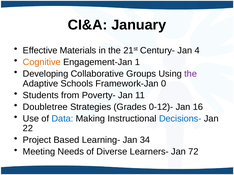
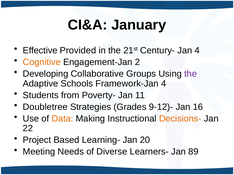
Materials: Materials -> Provided
1: 1 -> 2
Framework-Jan 0: 0 -> 4
0-12)-: 0-12)- -> 9-12)-
Data colour: blue -> orange
Decisions- colour: blue -> orange
34: 34 -> 20
72: 72 -> 89
